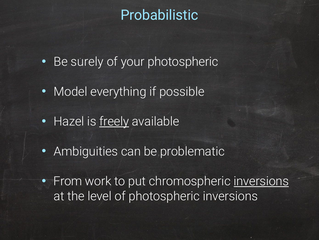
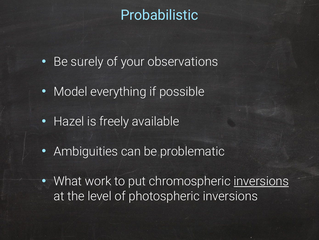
your photospheric: photospheric -> observations
freely underline: present -> none
From: From -> What
